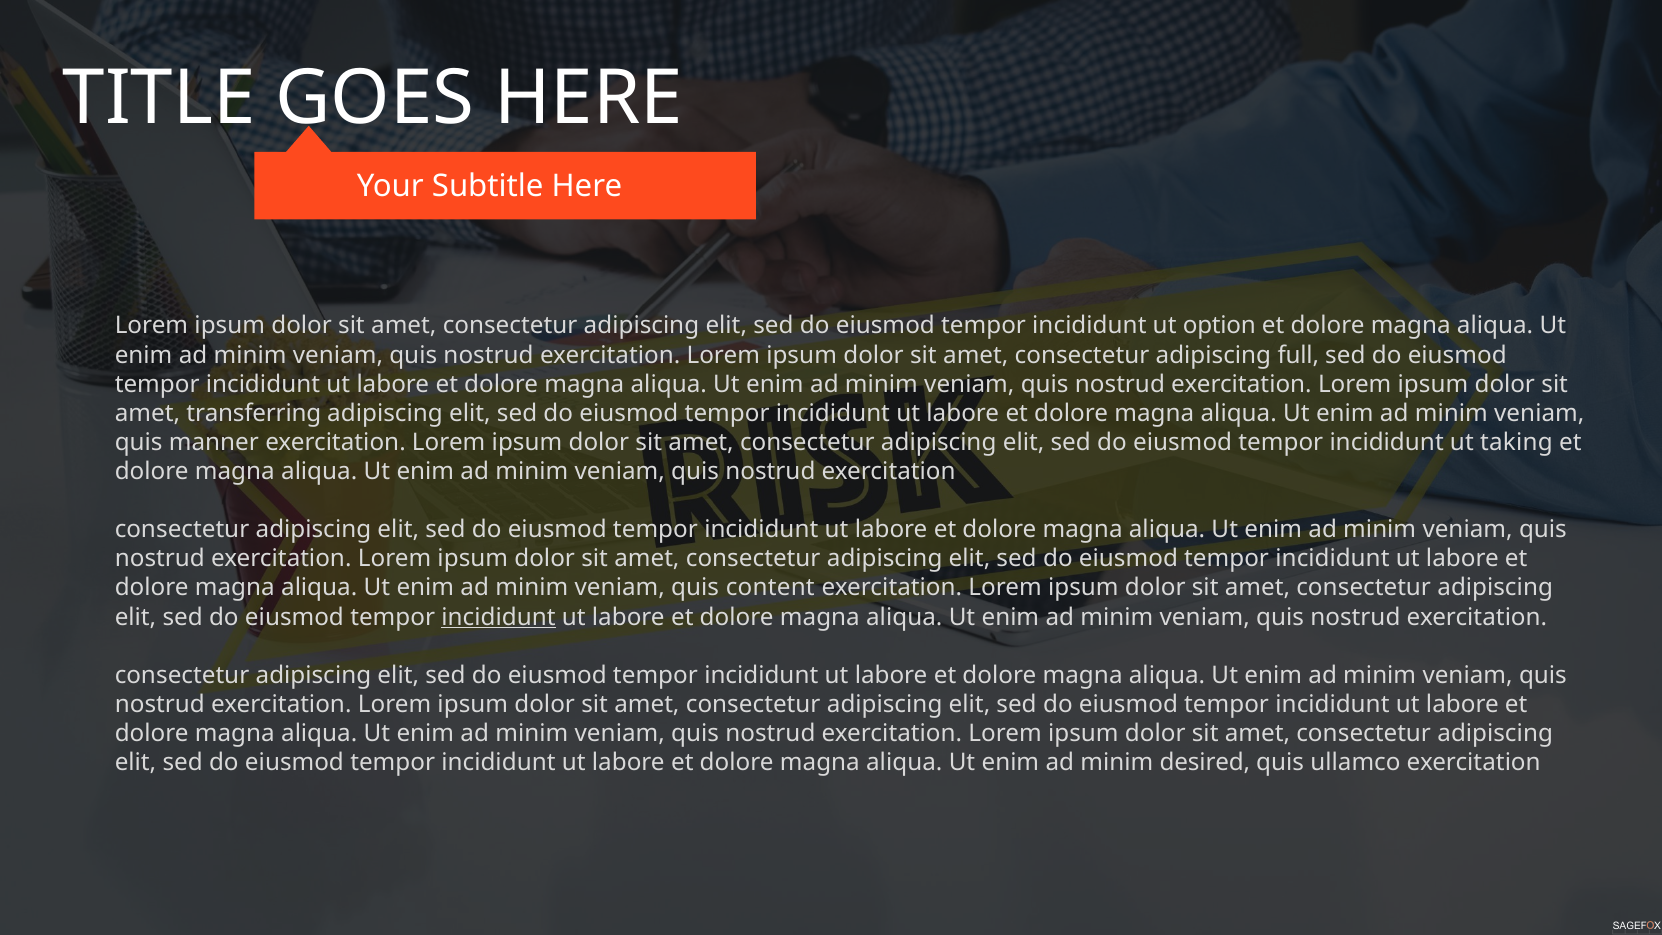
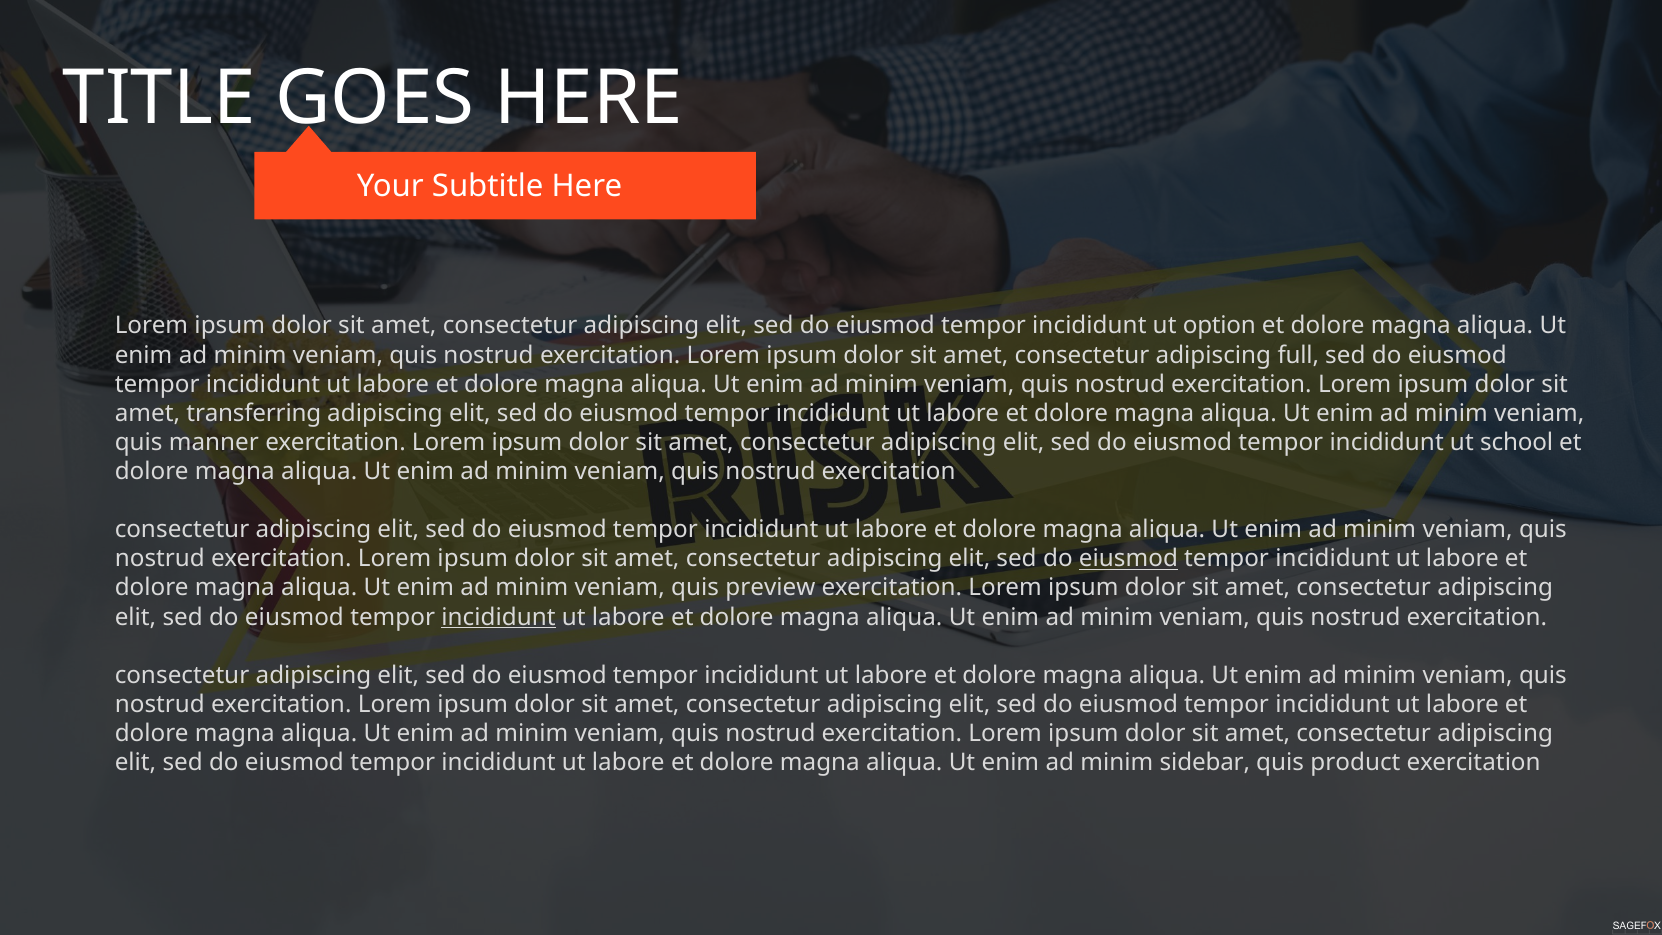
taking: taking -> school
eiusmod at (1128, 559) underline: none -> present
content: content -> preview
desired: desired -> sidebar
ullamco: ullamco -> product
